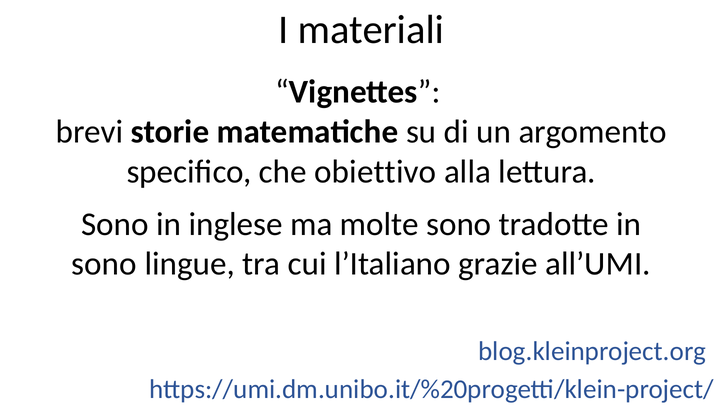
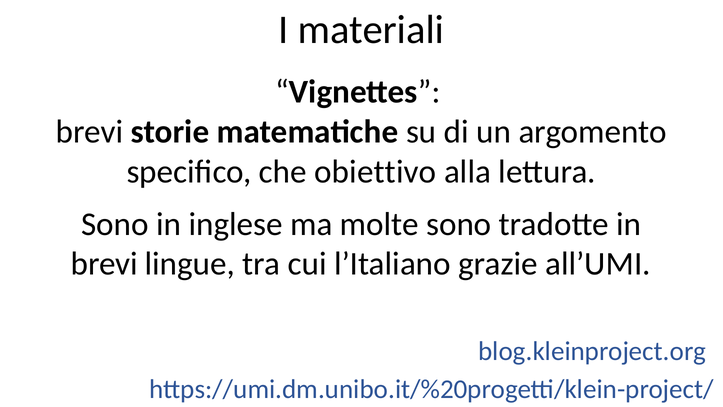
sono at (104, 264): sono -> brevi
